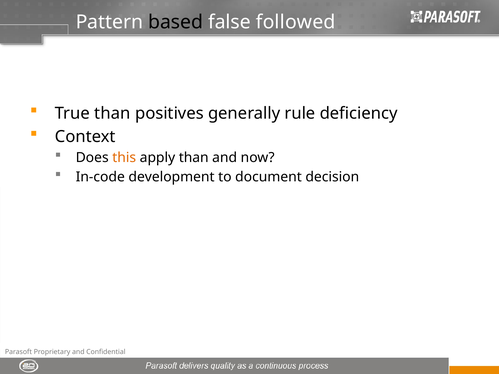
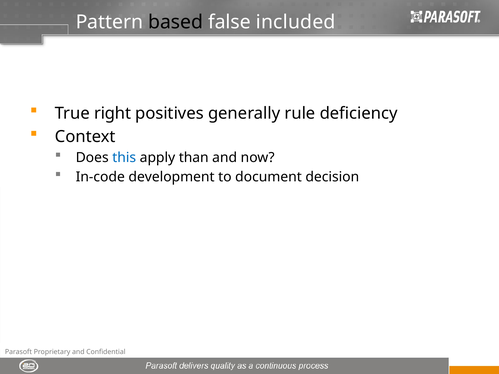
followed: followed -> included
True than: than -> right
this colour: orange -> blue
